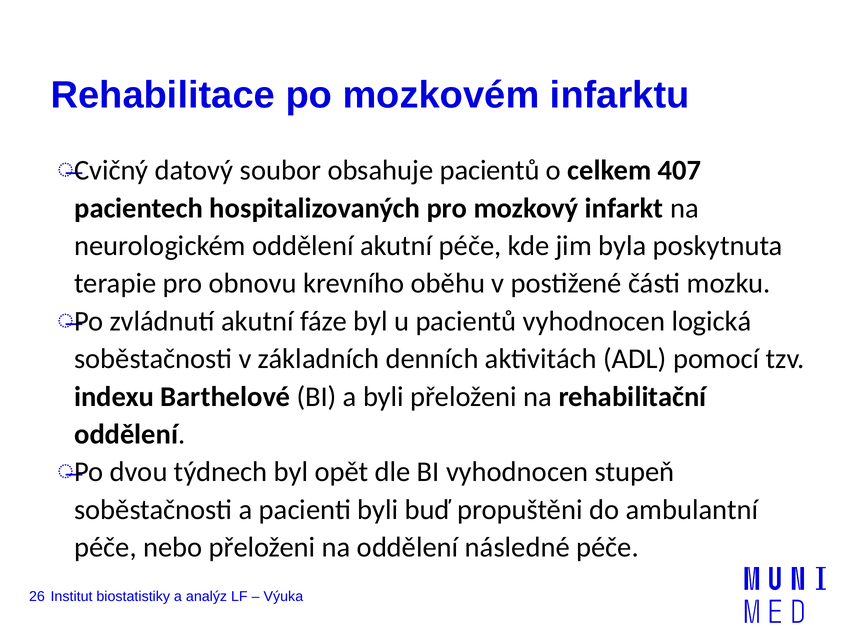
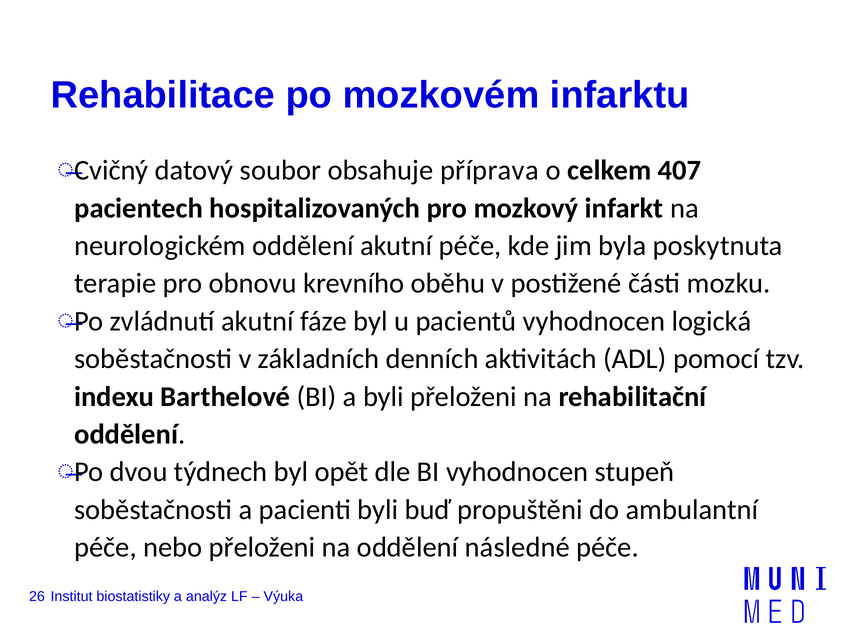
obsahuje pacientů: pacientů -> příprava
